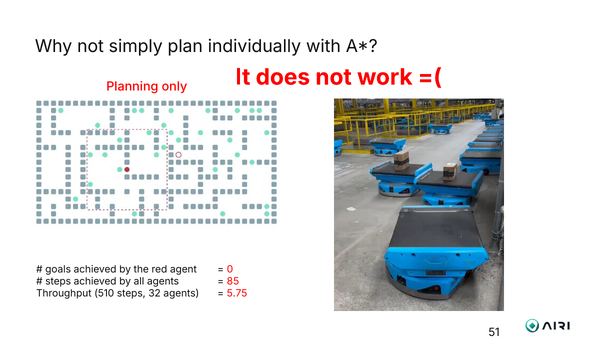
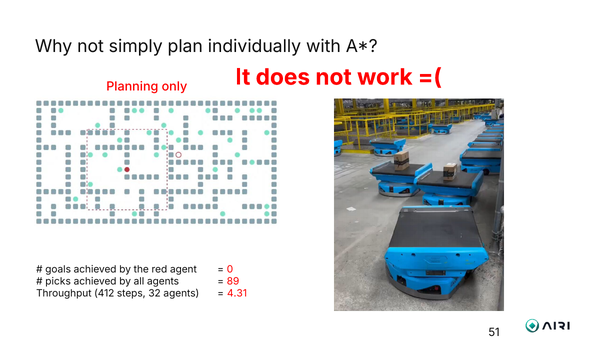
steps at (58, 281): steps -> picks
85: 85 -> 89
510: 510 -> 412
5.75: 5.75 -> 4.31
